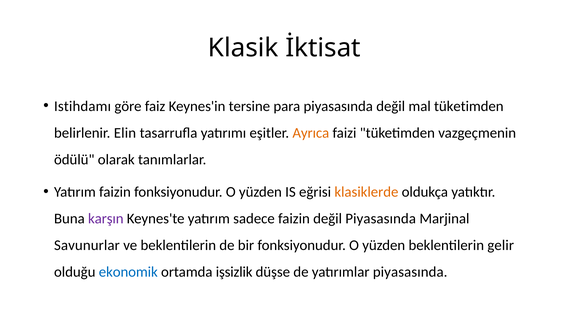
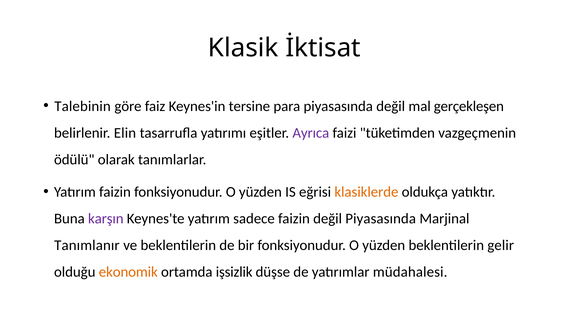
Istihdamı: Istihdamı -> Talebinin
mal tüketimden: tüketimden -> gerçekleşen
Ayrıca colour: orange -> purple
Savunurlar: Savunurlar -> Tanımlanır
ekonomik colour: blue -> orange
yatırımlar piyasasında: piyasasında -> müdahalesi
